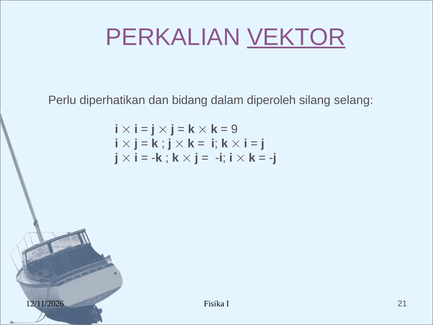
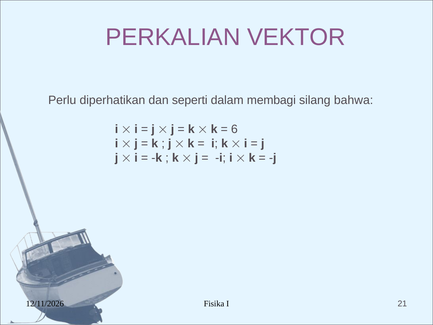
VEKTOR underline: present -> none
bidang: bidang -> seperti
diperoleh: diperoleh -> membagi
selang: selang -> bahwa
9: 9 -> 6
